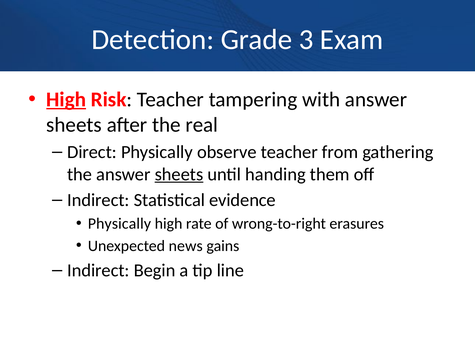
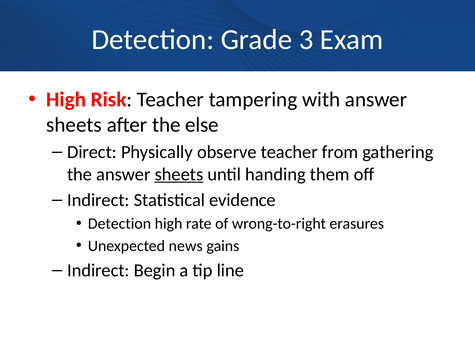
High at (66, 100) underline: present -> none
real: real -> else
Physically at (119, 224): Physically -> Detection
